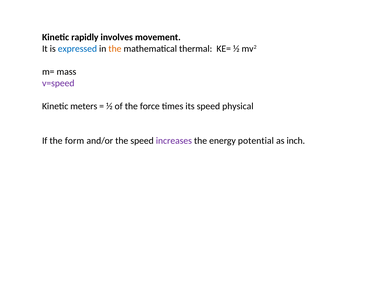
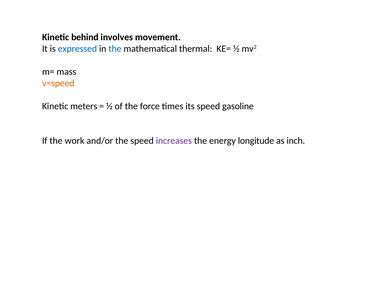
rapidly: rapidly -> behind
the at (115, 49) colour: orange -> blue
v=speed colour: purple -> orange
physical: physical -> gasoline
form: form -> work
potential: potential -> longitude
